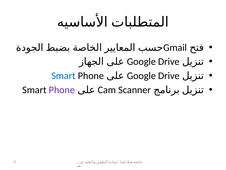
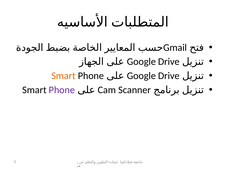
Smart at (63, 76) colour: blue -> orange
